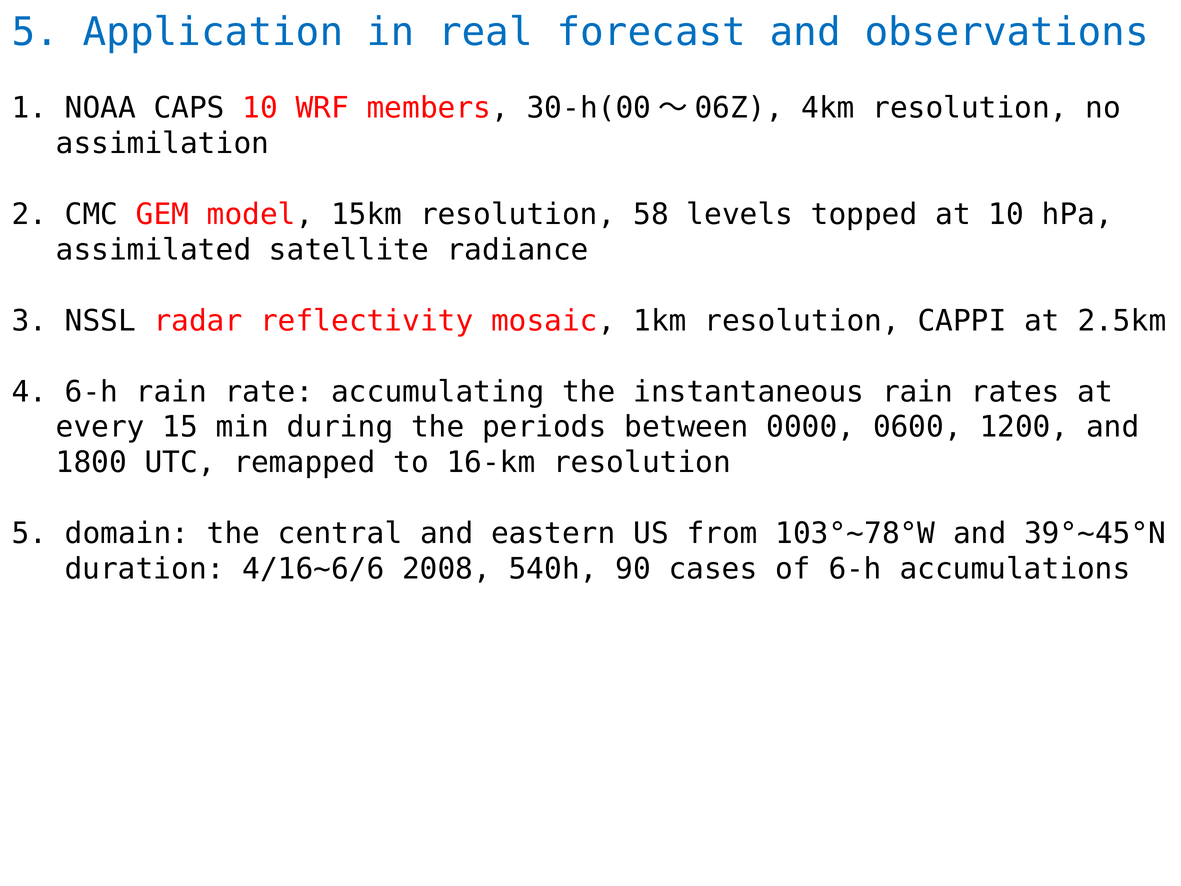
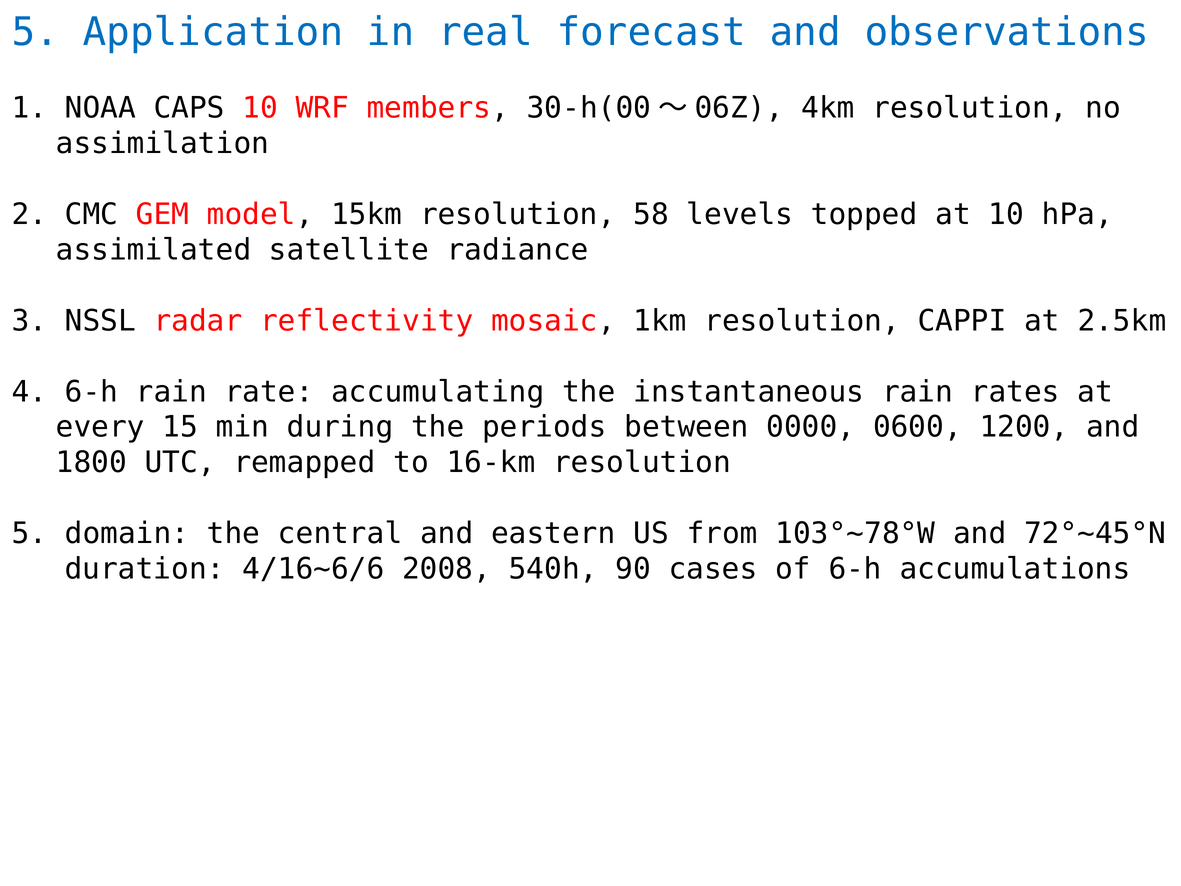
39°~45°N: 39°~45°N -> 72°~45°N
